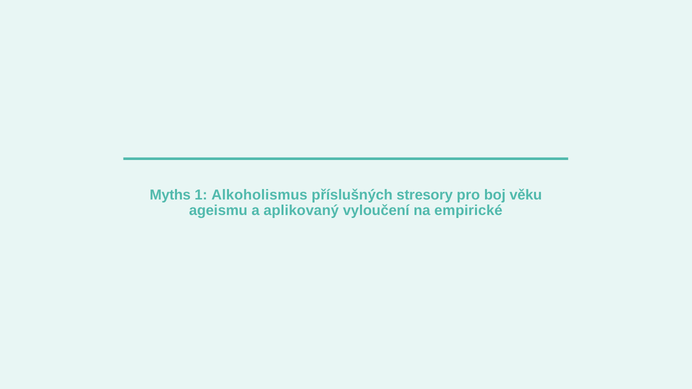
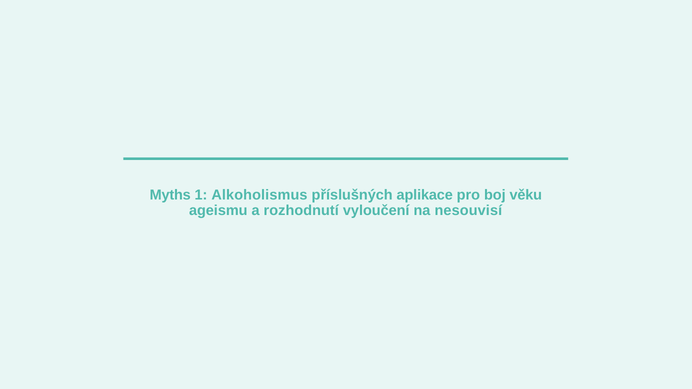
stresory: stresory -> aplikace
aplikovaný: aplikovaný -> rozhodnutí
empirické: empirické -> nesouvisí
